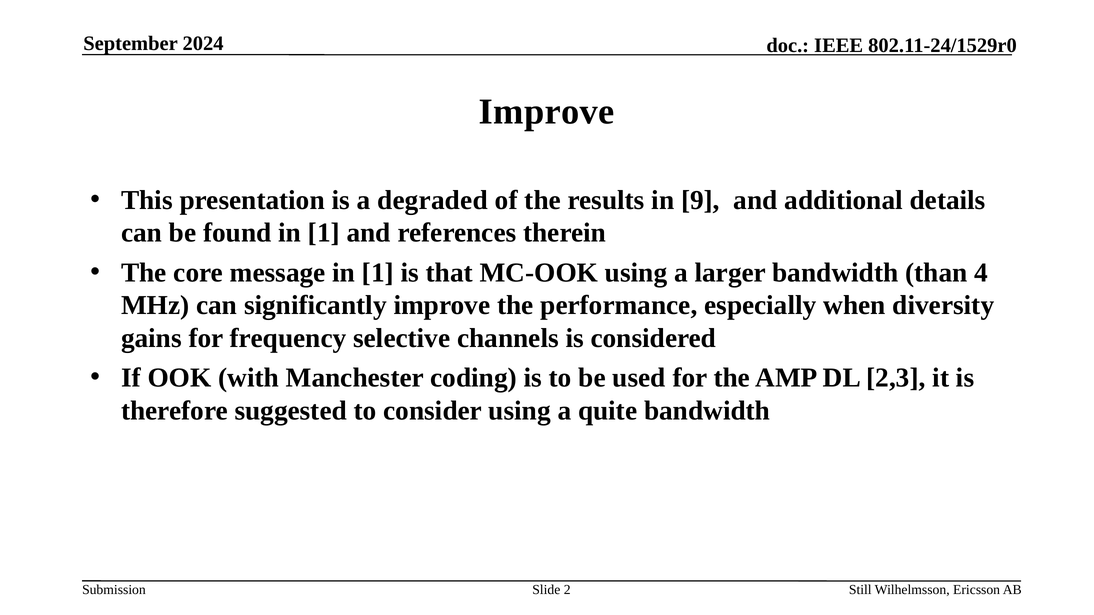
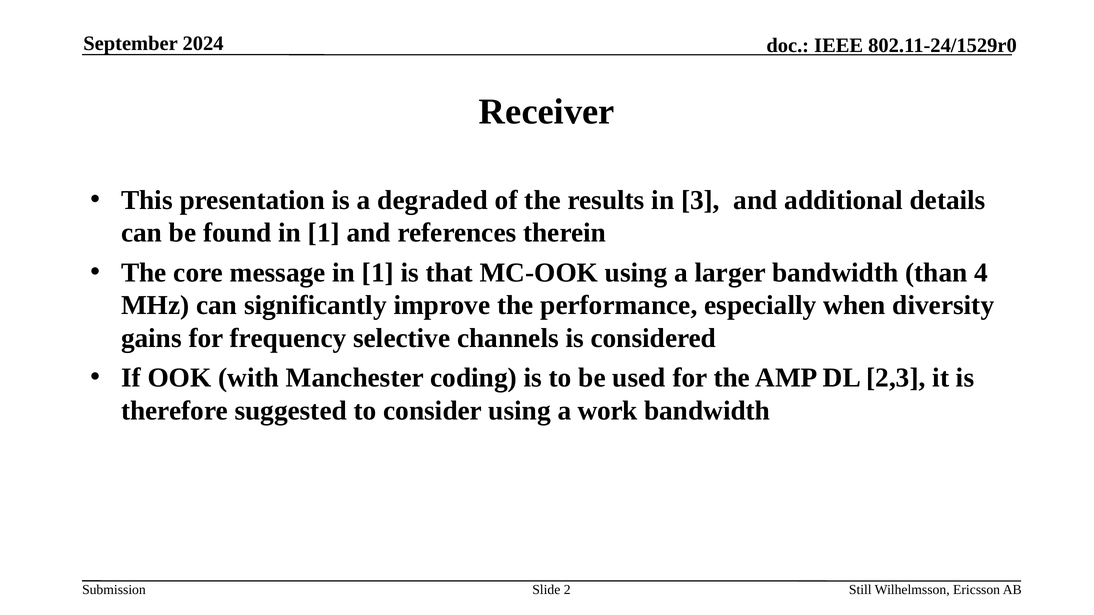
Improve at (547, 112): Improve -> Receiver
9: 9 -> 3
quite: quite -> work
